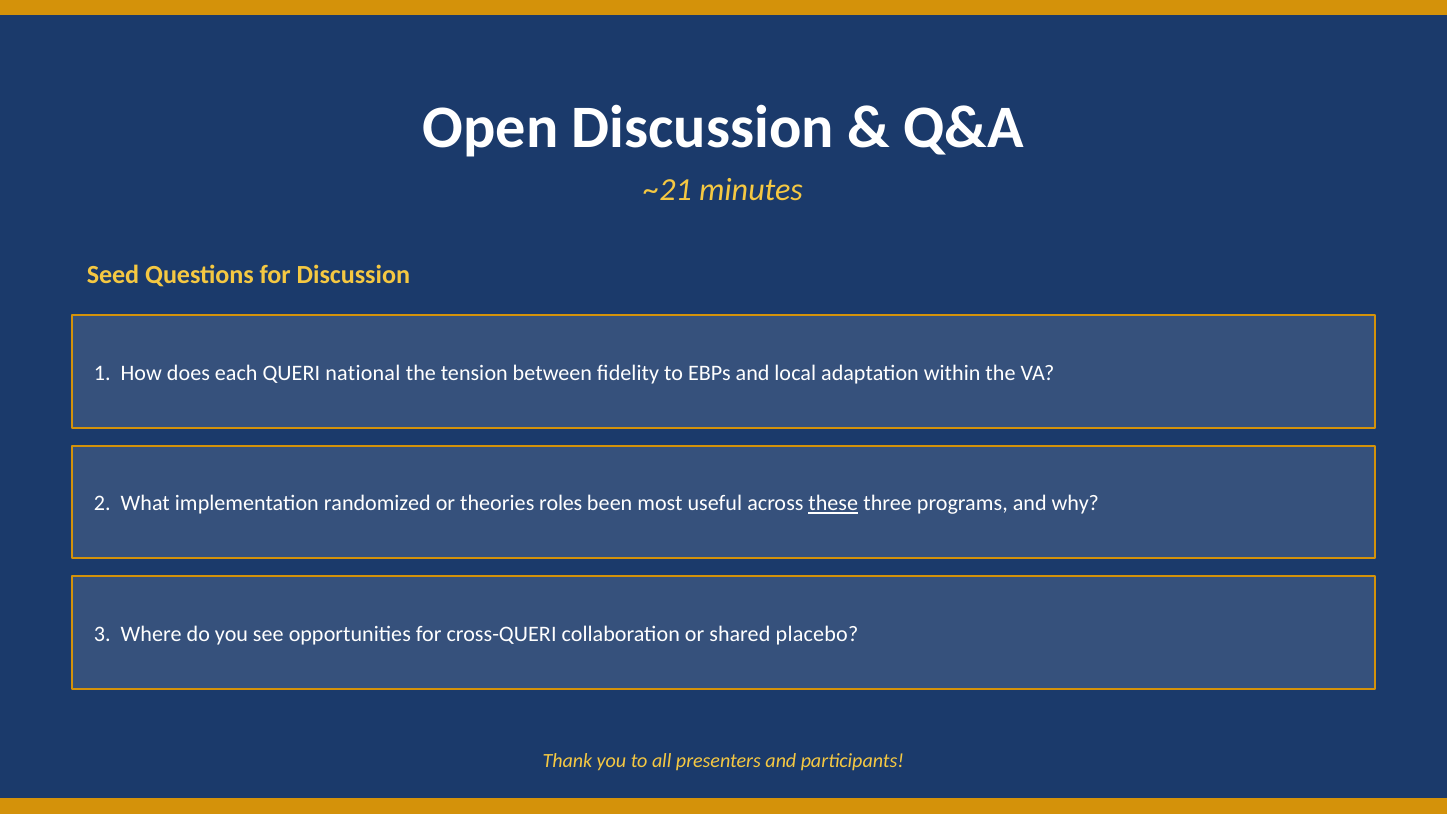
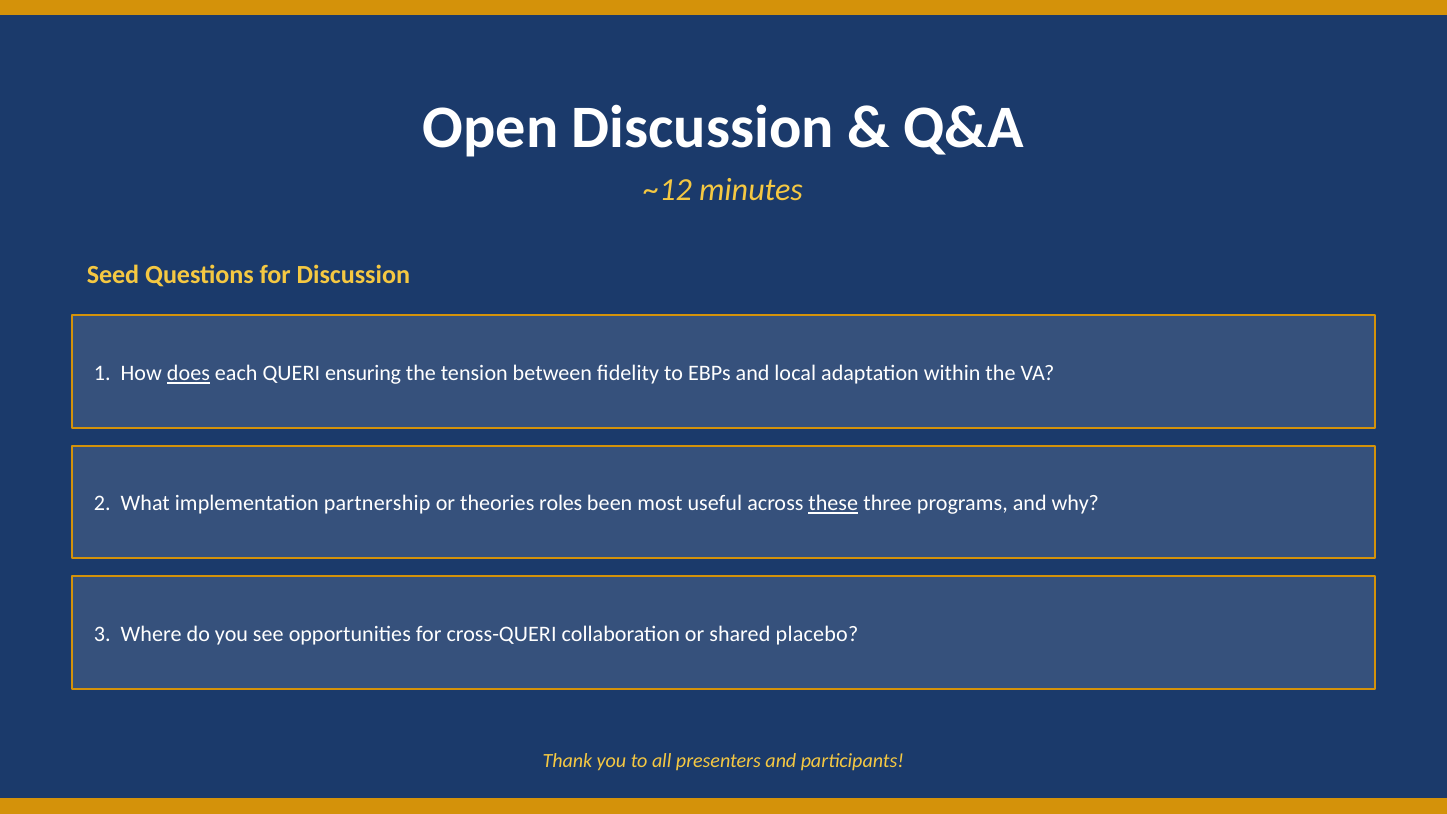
~21: ~21 -> ~12
does underline: none -> present
national: national -> ensuring
randomized: randomized -> partnership
